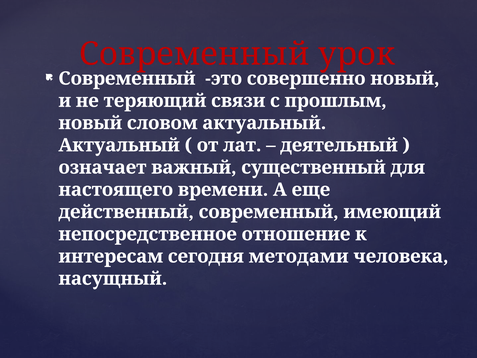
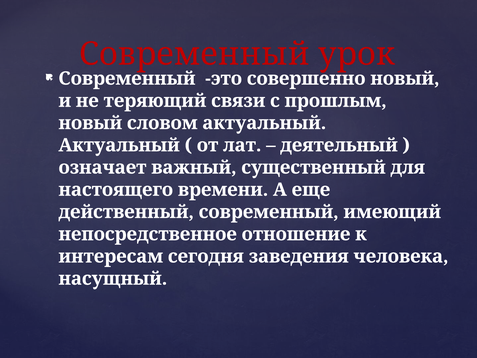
методами: методами -> заведения
